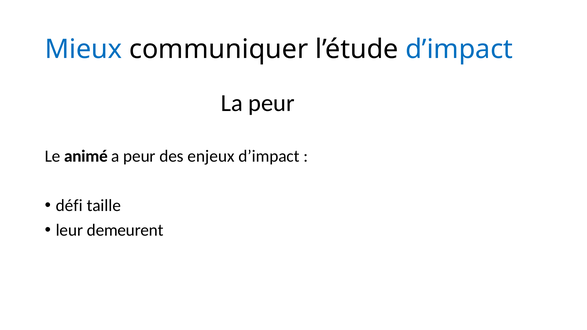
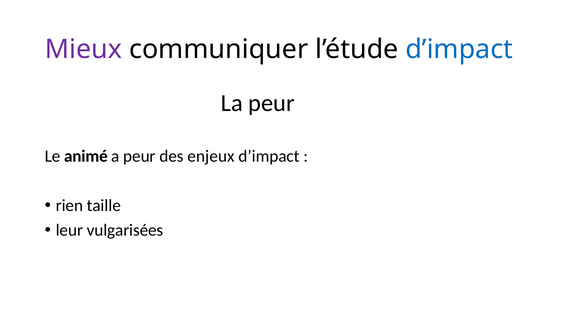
Mieux colour: blue -> purple
défi: défi -> rien
demeurent: demeurent -> vulgarisées
